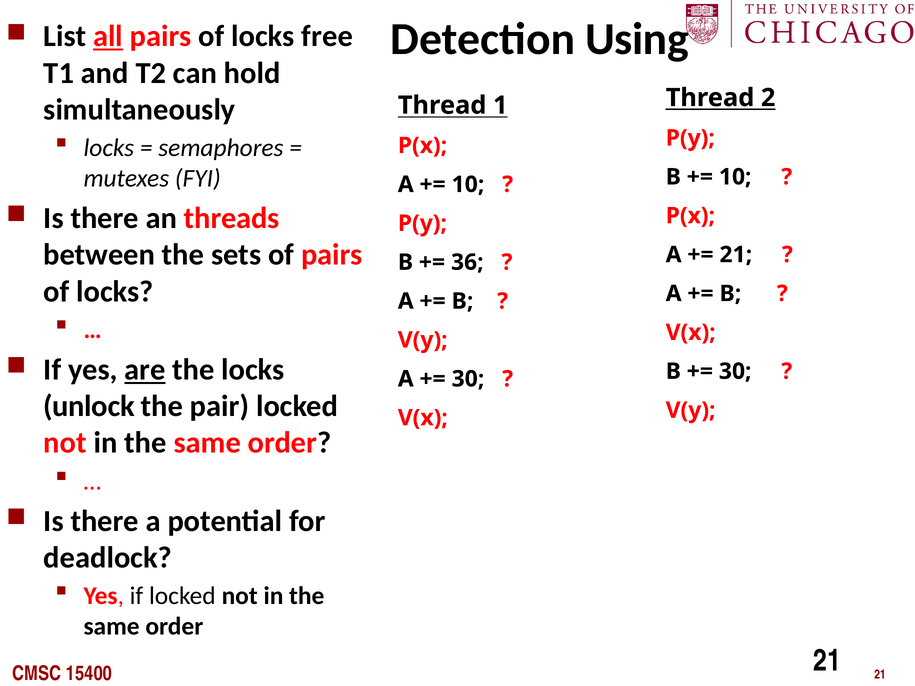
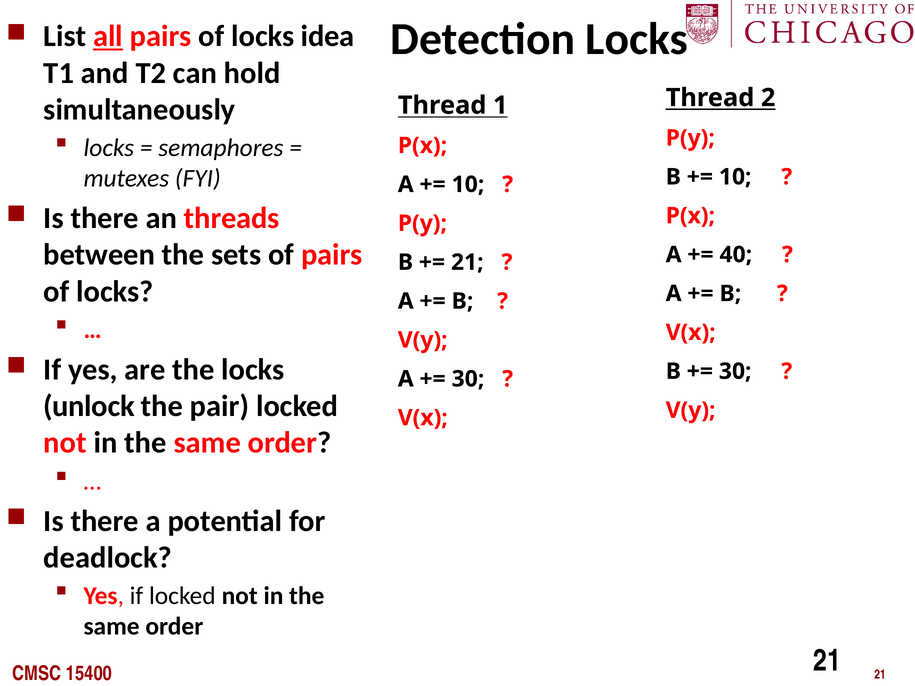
Detection Using: Using -> Locks
free: free -> idea
21 at (736, 255): 21 -> 40
36 at (467, 262): 36 -> 21
are underline: present -> none
